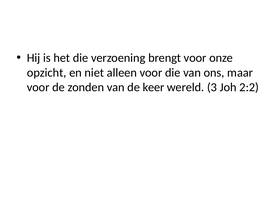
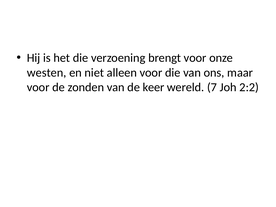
opzicht: opzicht -> westen
3: 3 -> 7
